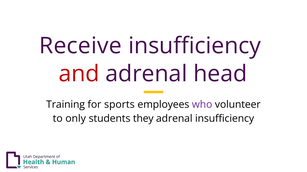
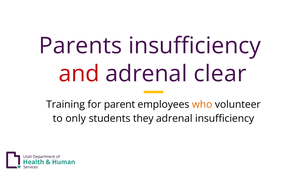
Receive: Receive -> Parents
head: head -> clear
sports: sports -> parent
who colour: purple -> orange
